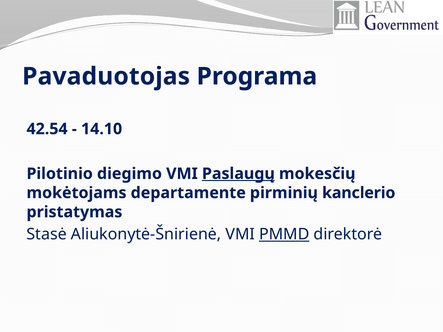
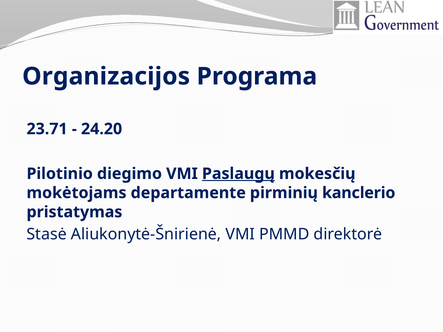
Pavaduotojas: Pavaduotojas -> Organizacijos
42.54: 42.54 -> 23.71
14.10: 14.10 -> 24.20
PMMD underline: present -> none
